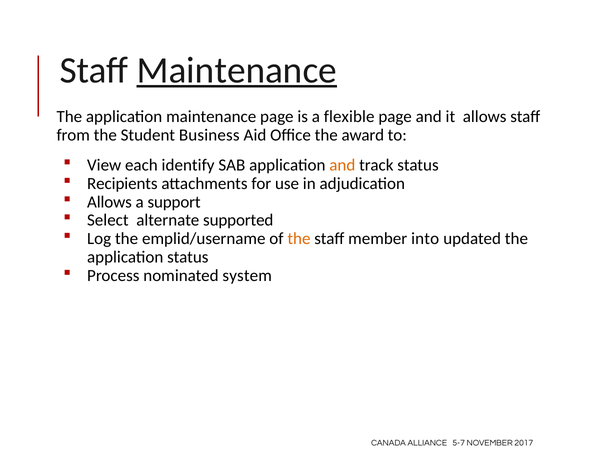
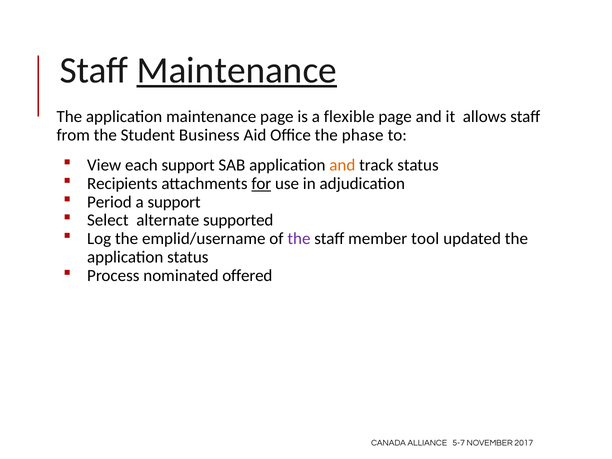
award: award -> phase
each identify: identify -> support
for underline: none -> present
Allows at (109, 202): Allows -> Period
the at (299, 239) colour: orange -> purple
into: into -> tool
system: system -> offered
